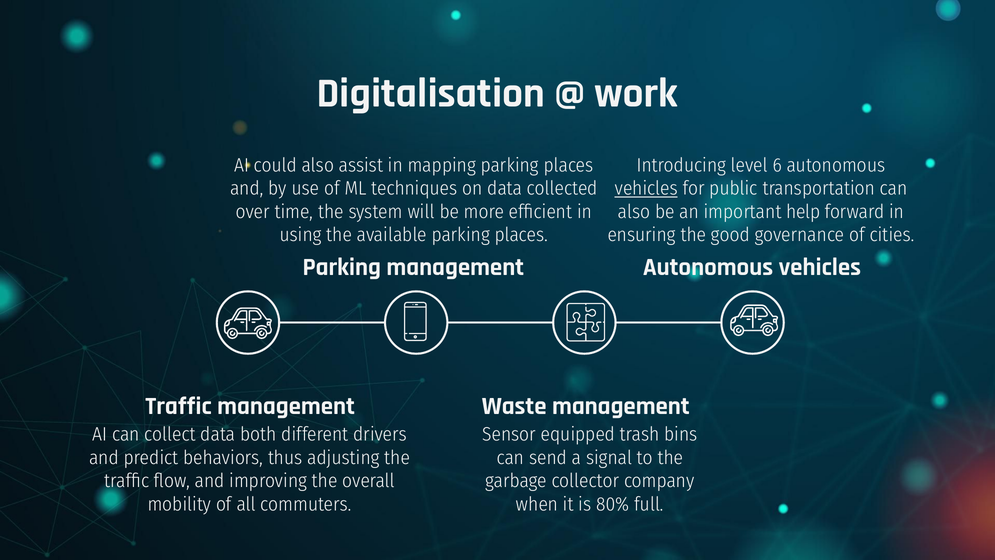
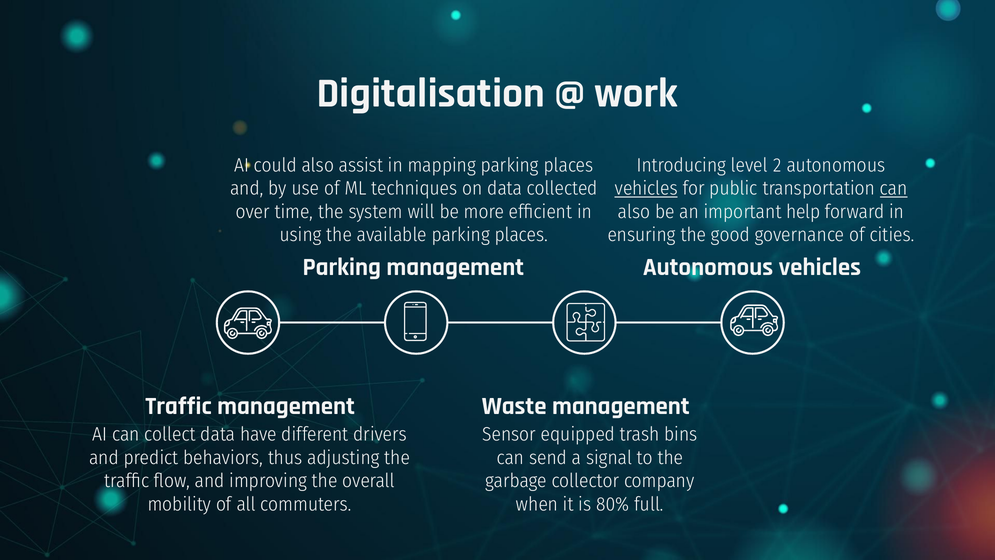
6: 6 -> 2
can at (894, 188) underline: none -> present
both: both -> have
